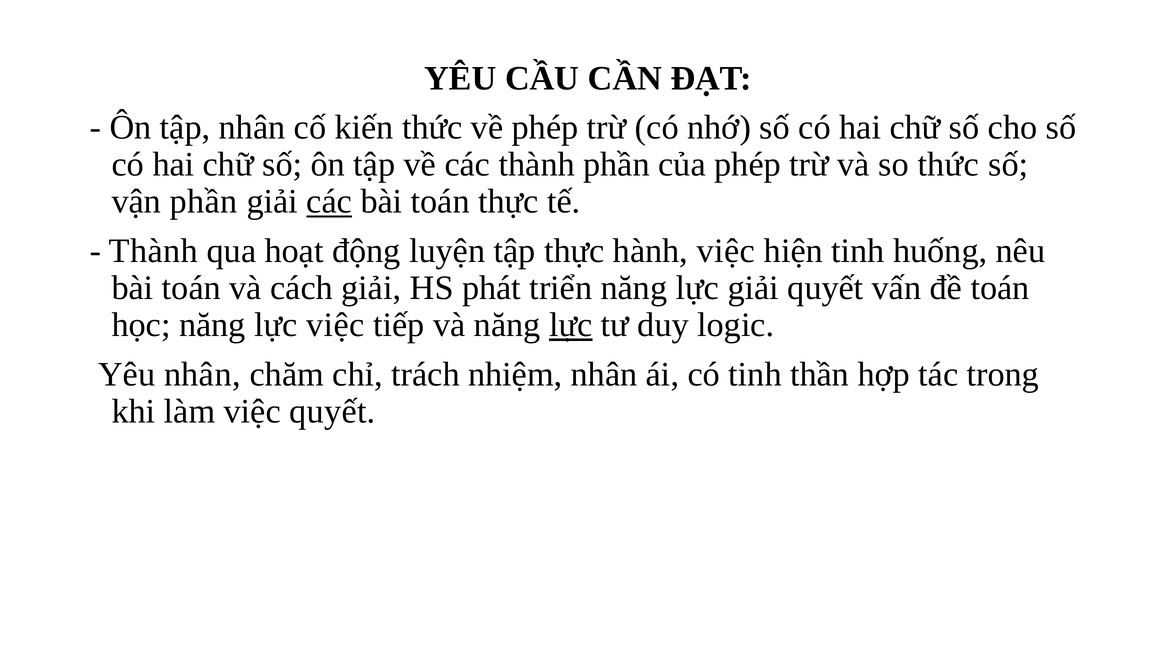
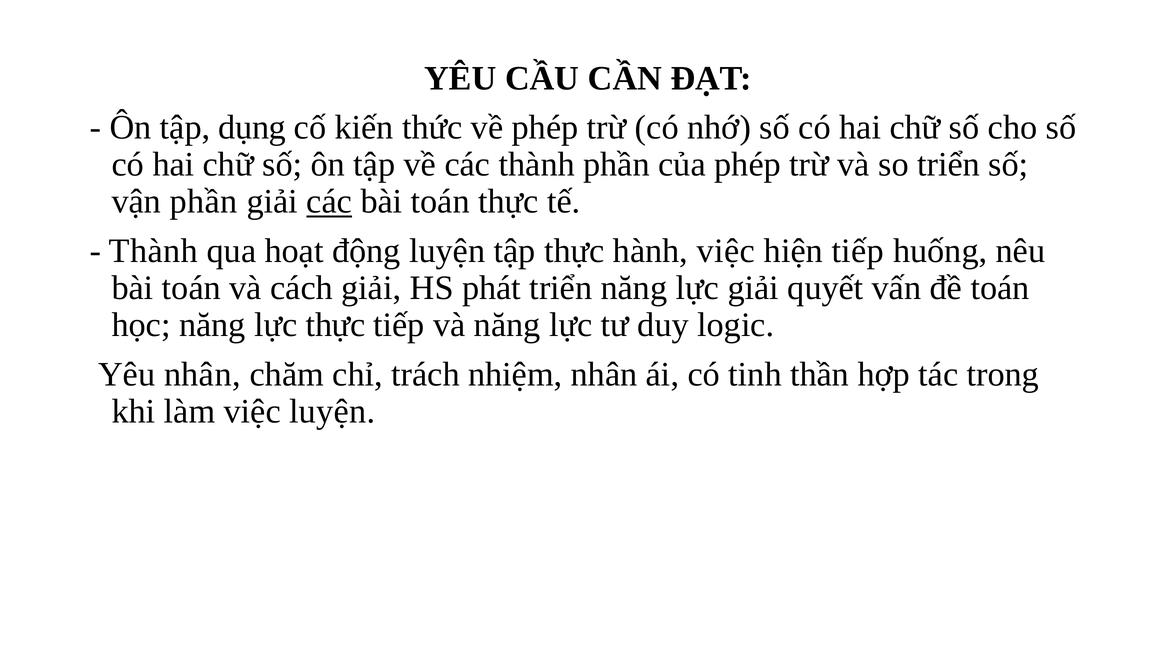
tập nhân: nhân -> dụng
so thức: thức -> triển
hiện tinh: tinh -> tiếp
lực việc: việc -> thực
lực at (571, 325) underline: present -> none
việc quyết: quyết -> luyện
